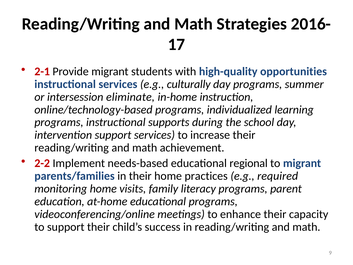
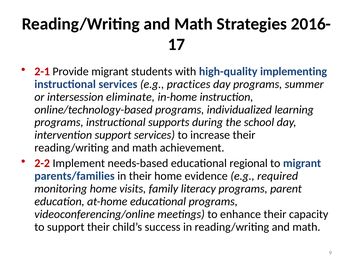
opportunities: opportunities -> implementing
culturally: culturally -> practices
practices: practices -> evidence
